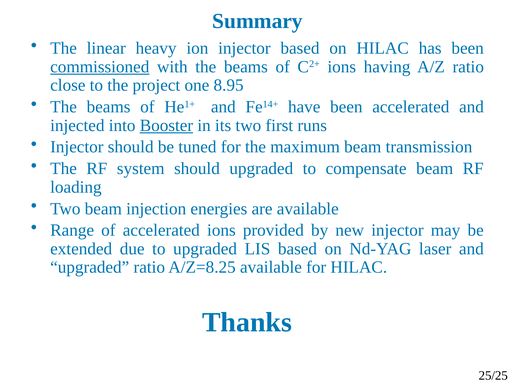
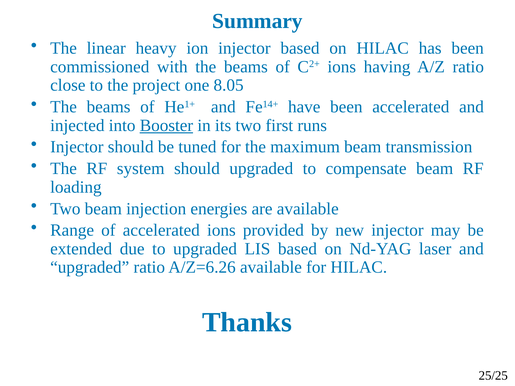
commissioned underline: present -> none
8.95: 8.95 -> 8.05
A/Z=8.25: A/Z=8.25 -> A/Z=6.26
